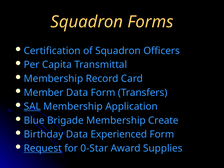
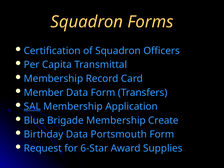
Experienced: Experienced -> Portsmouth
Request underline: present -> none
0-Star: 0-Star -> 6-Star
